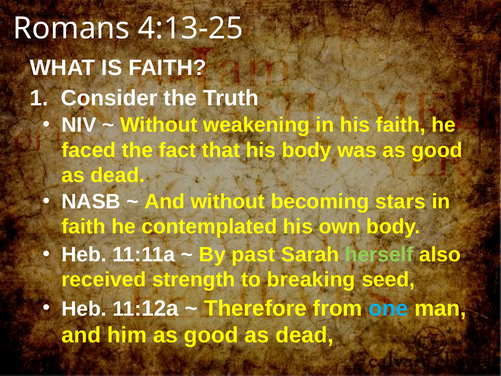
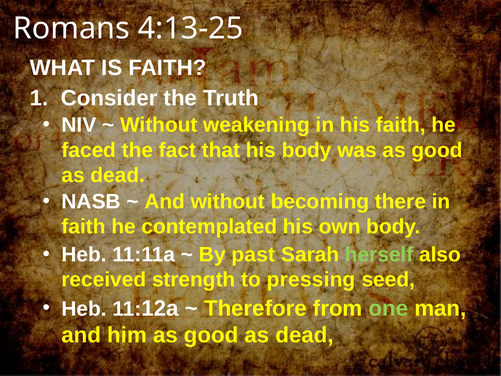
stars: stars -> there
breaking: breaking -> pressing
one colour: light blue -> light green
